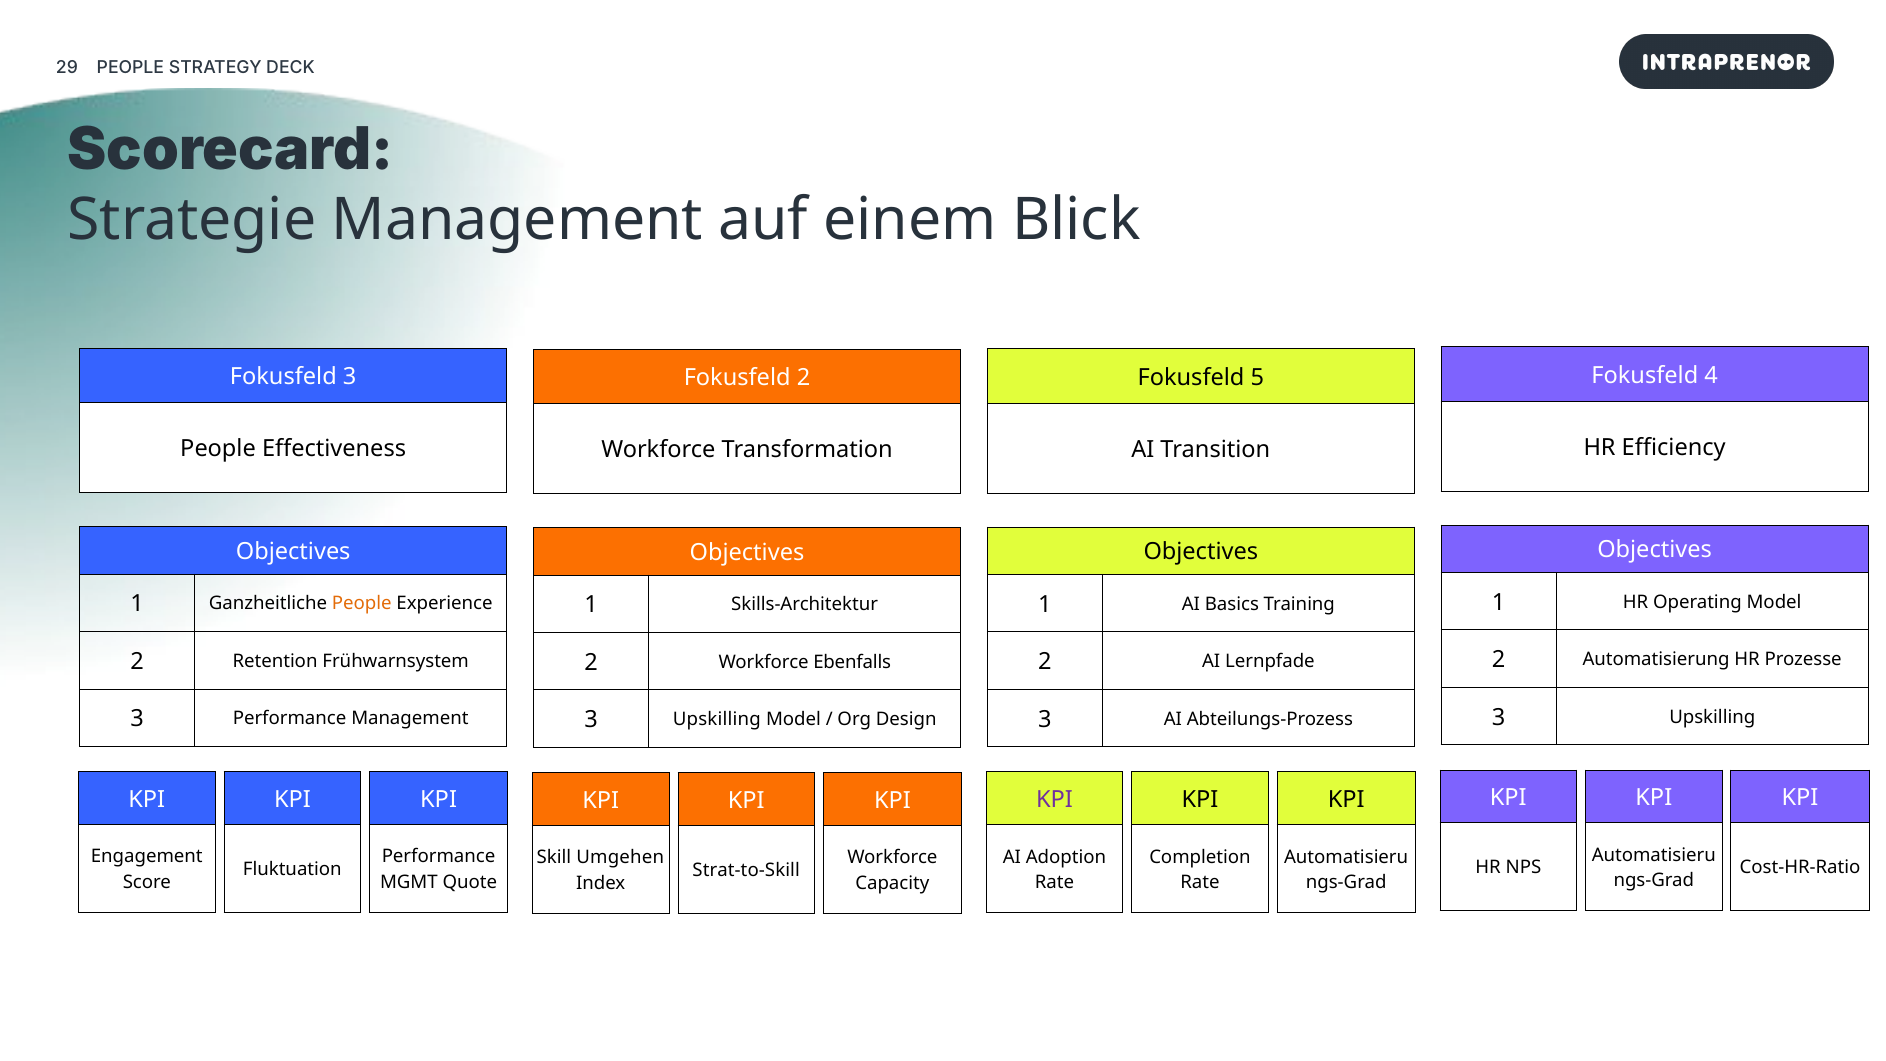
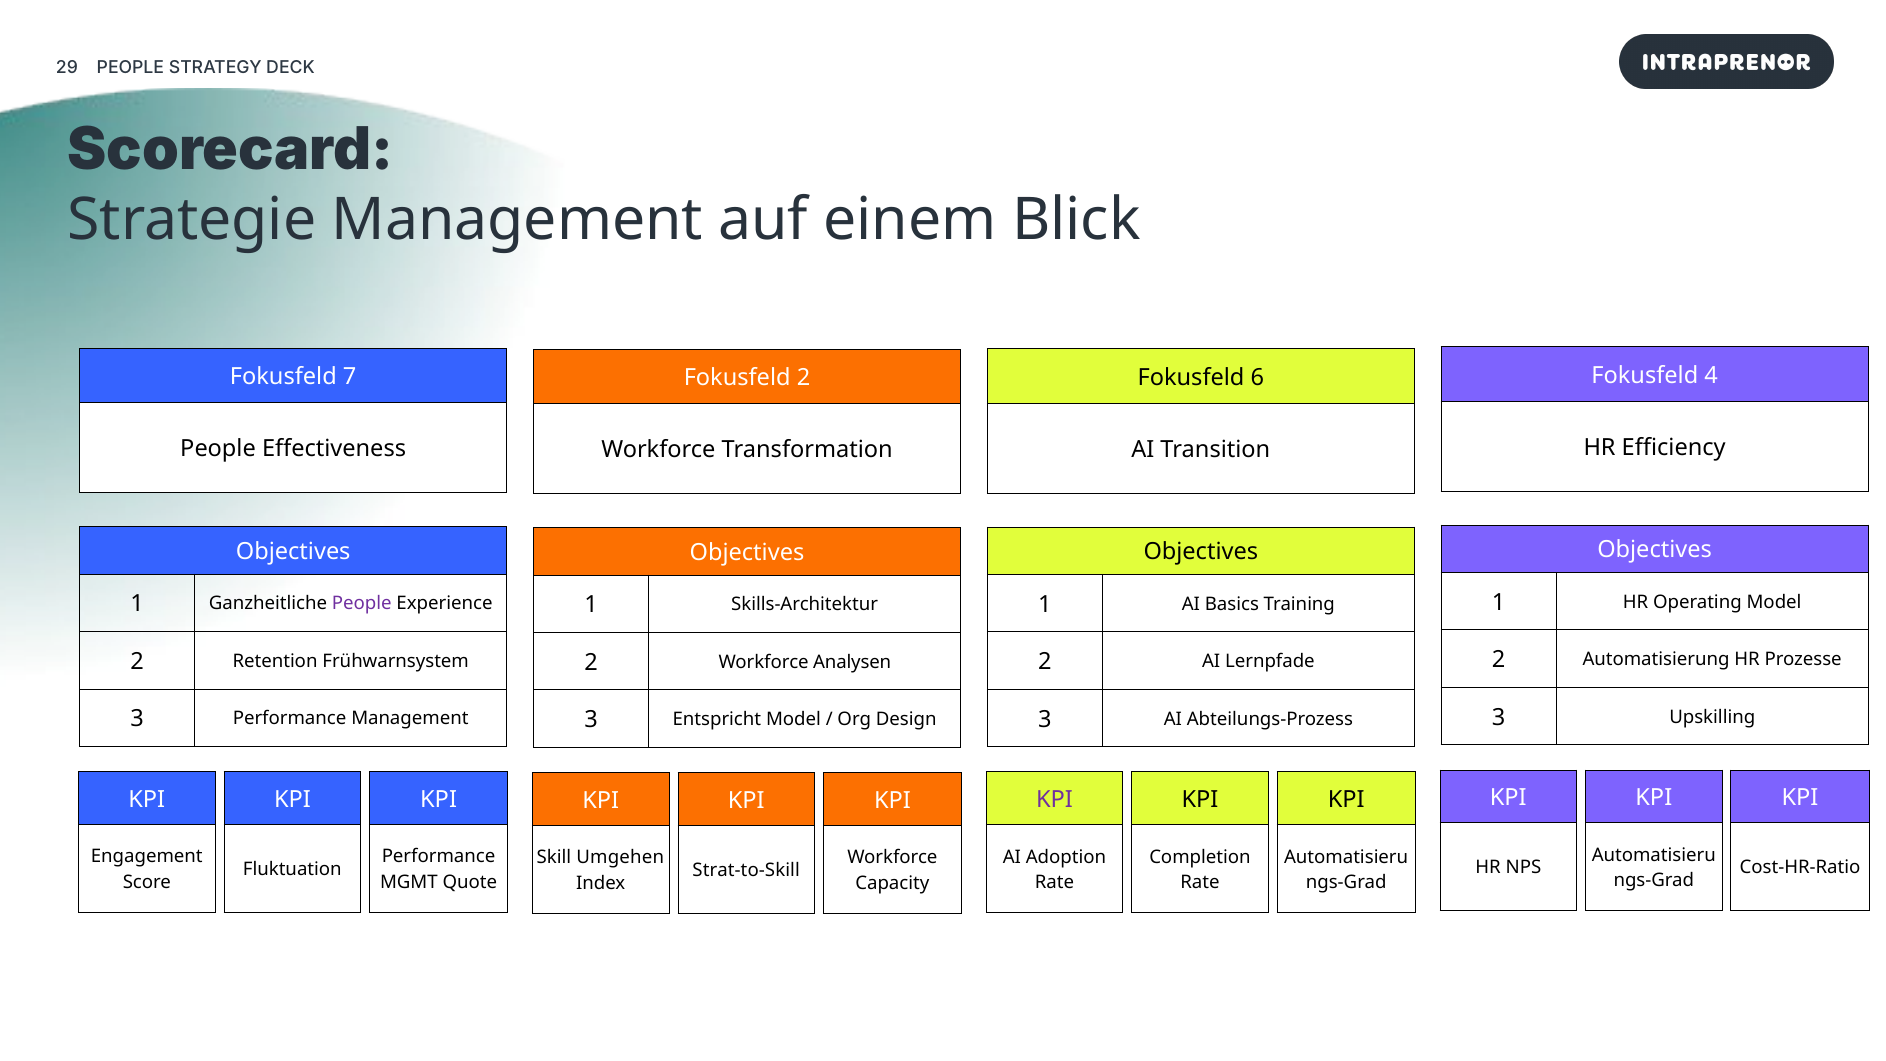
Fokusfeld 3: 3 -> 7
5: 5 -> 6
People at (362, 604) colour: orange -> purple
Ebenfalls: Ebenfalls -> Analysen
Upskilling at (717, 720): Upskilling -> Entspricht
